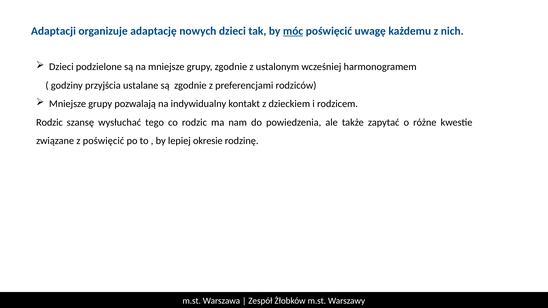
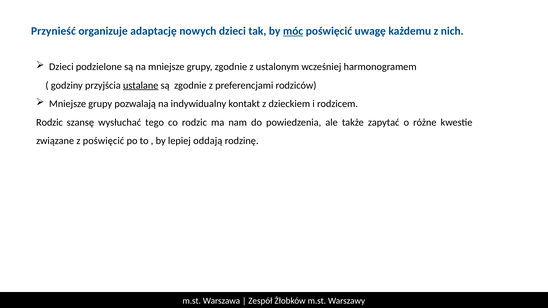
Adaptacji: Adaptacji -> Przynieść
ustalane underline: none -> present
okresie: okresie -> oddają
